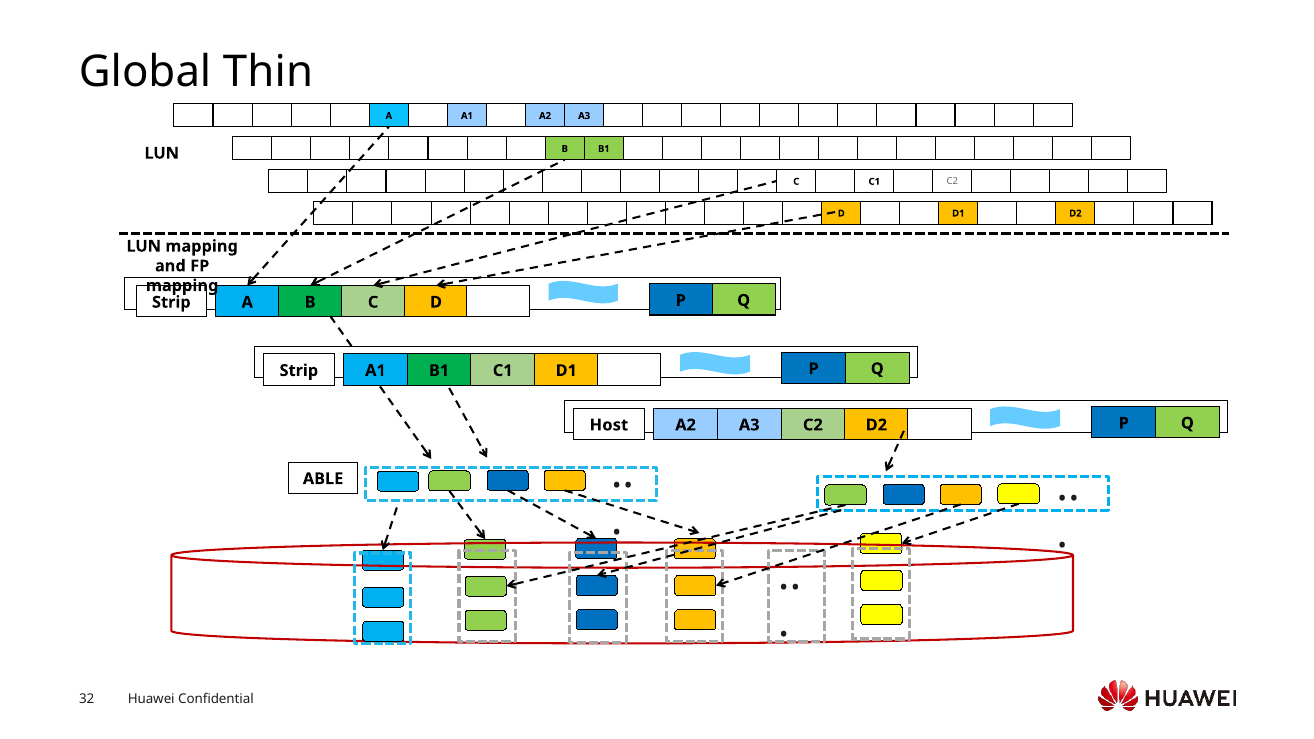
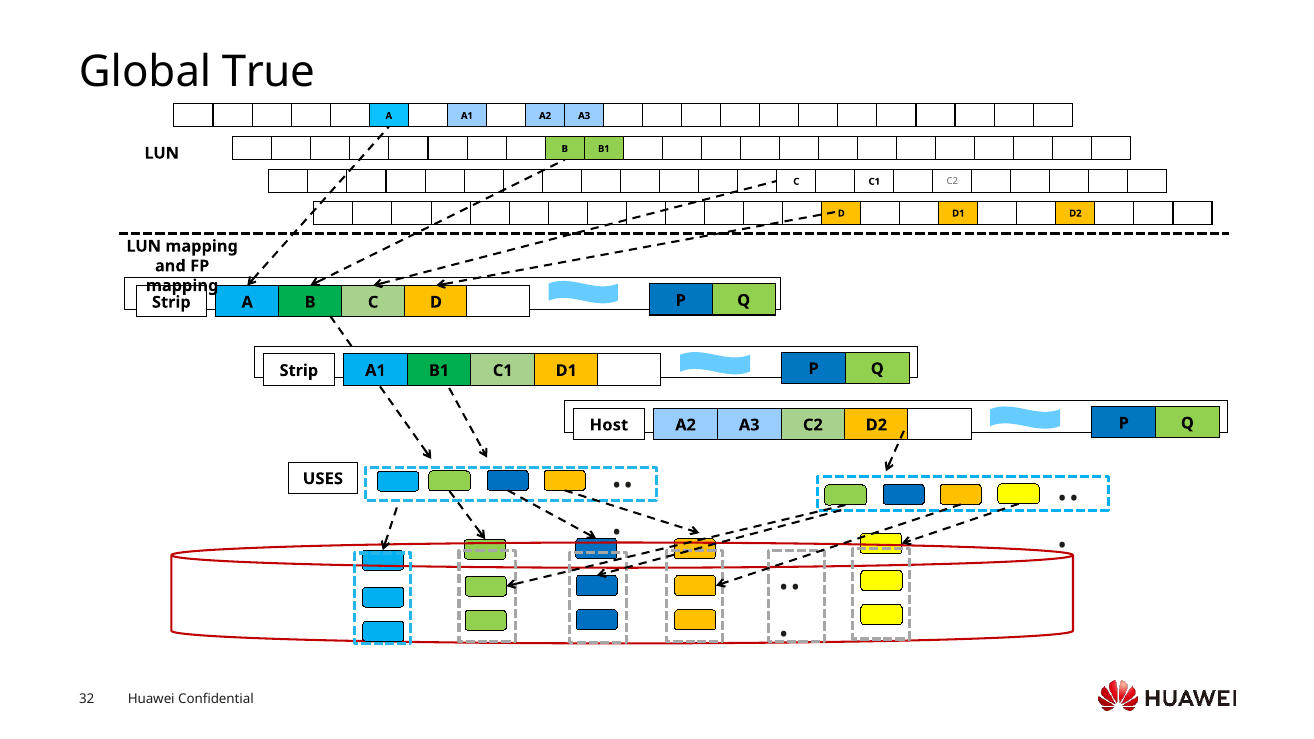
Thin: Thin -> True
ABLE: ABLE -> USES
